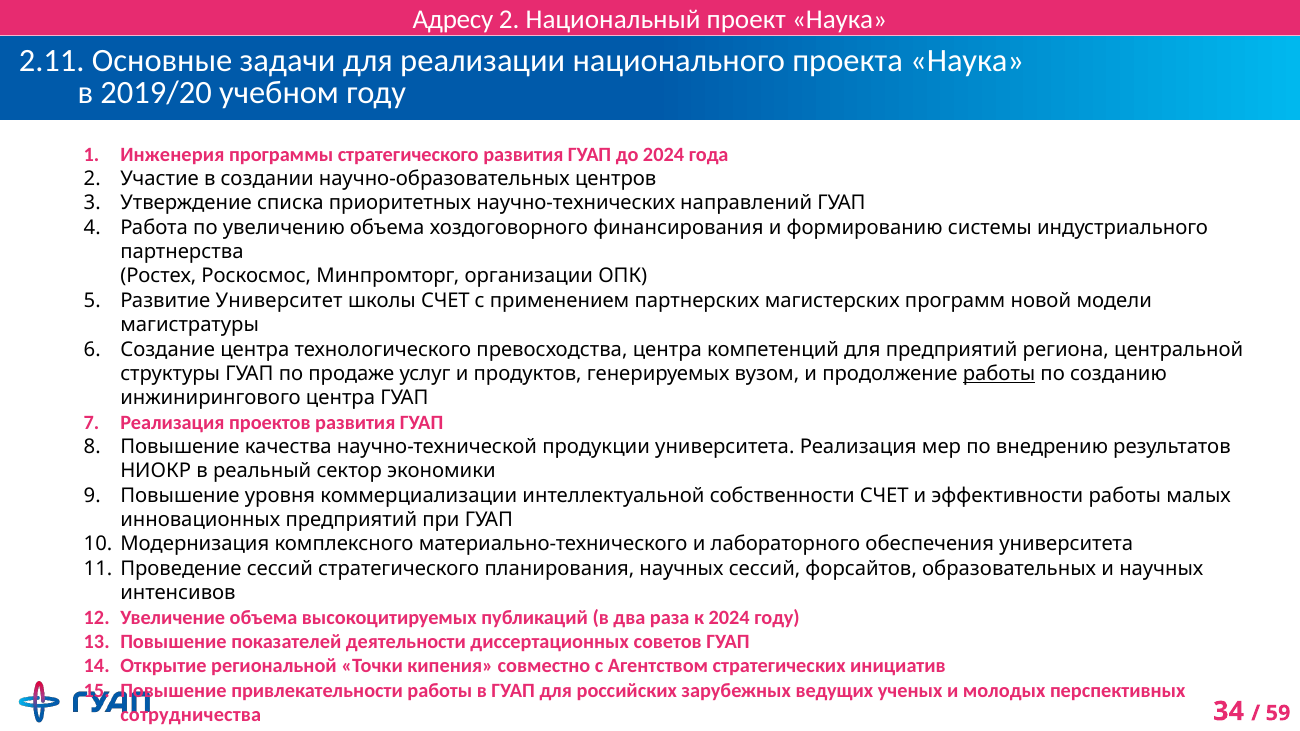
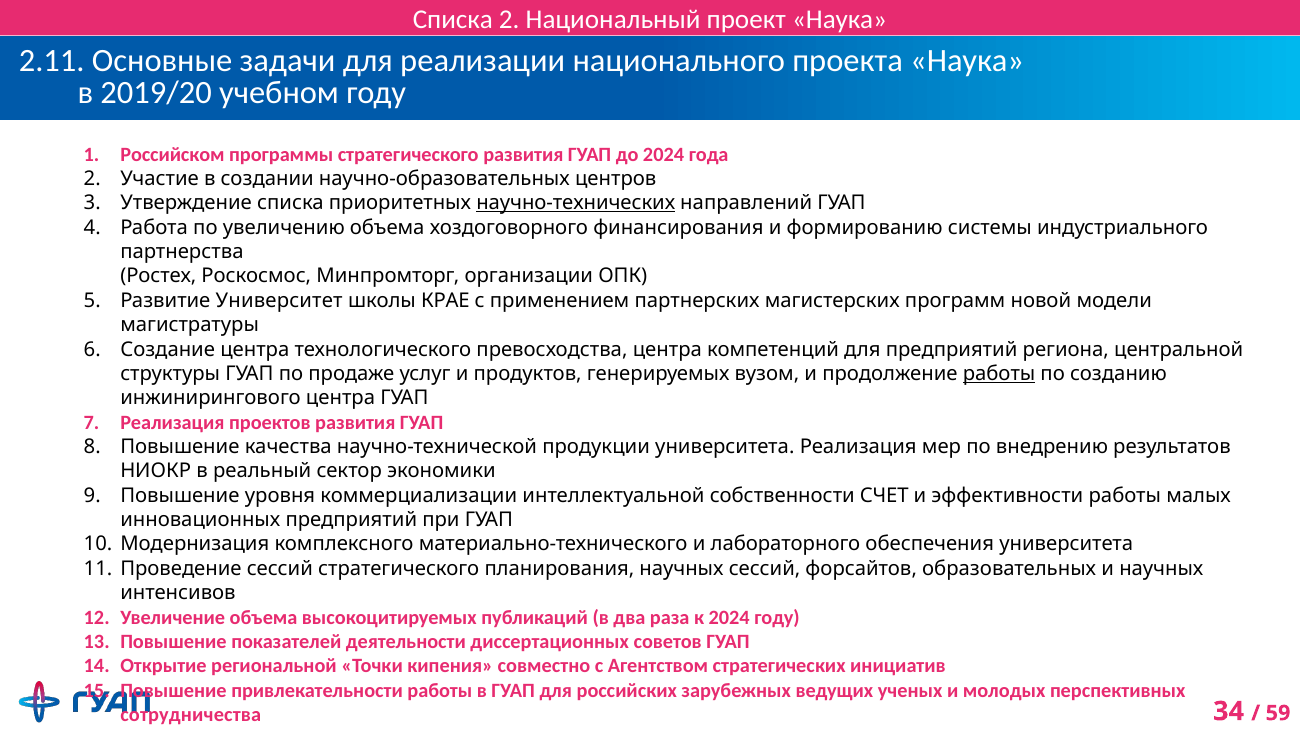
Адресу at (453, 20): Адресу -> Списка
Инженерия: Инженерия -> Российском
научно-технических underline: none -> present
школы СЧЕТ: СЧЕТ -> КРАЕ
